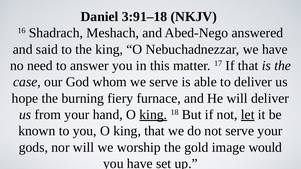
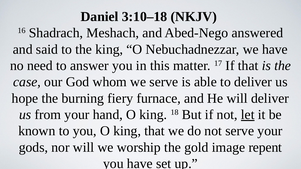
3:91–18: 3:91–18 -> 3:10–18
king at (153, 115) underline: present -> none
would: would -> repent
